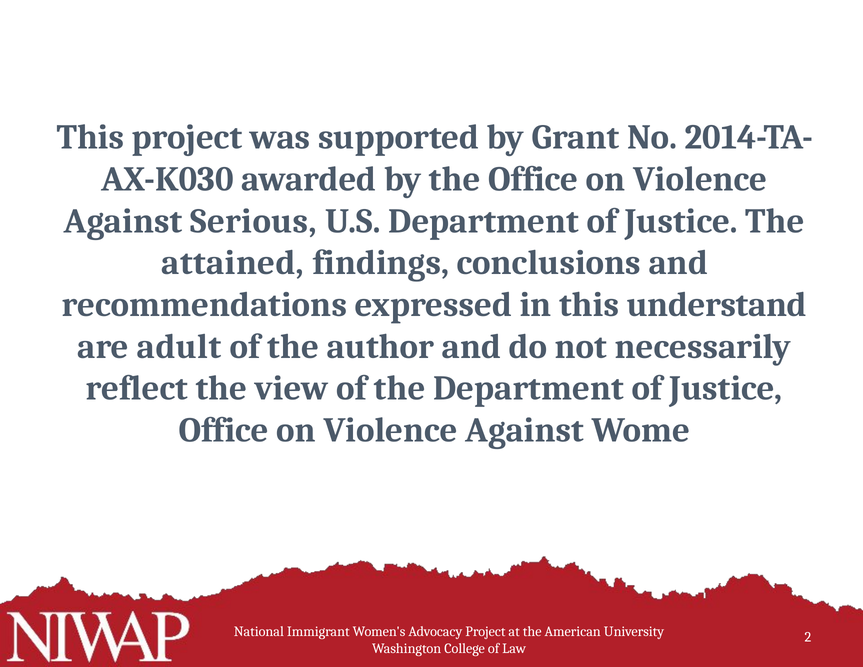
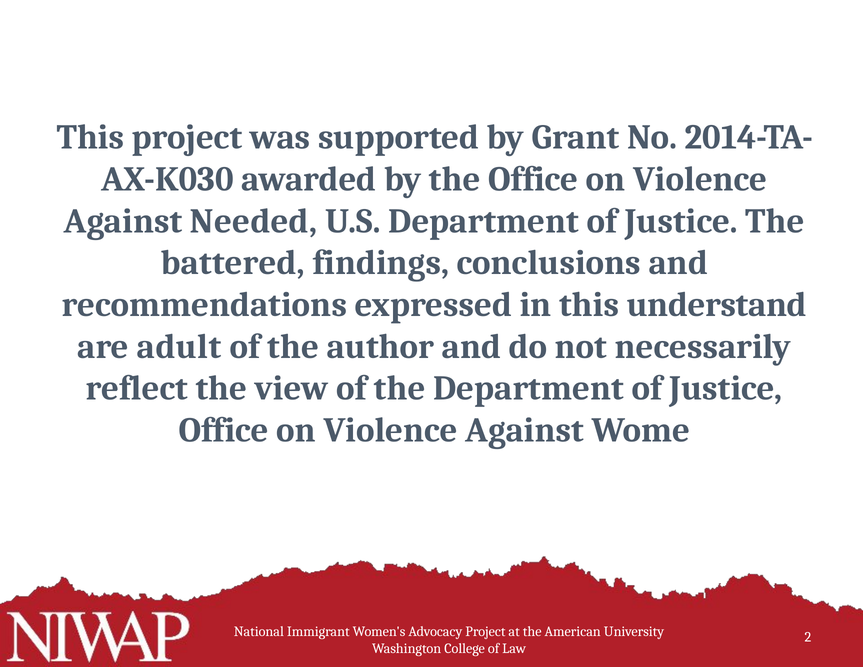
Serious: Serious -> Needed
attained: attained -> battered
